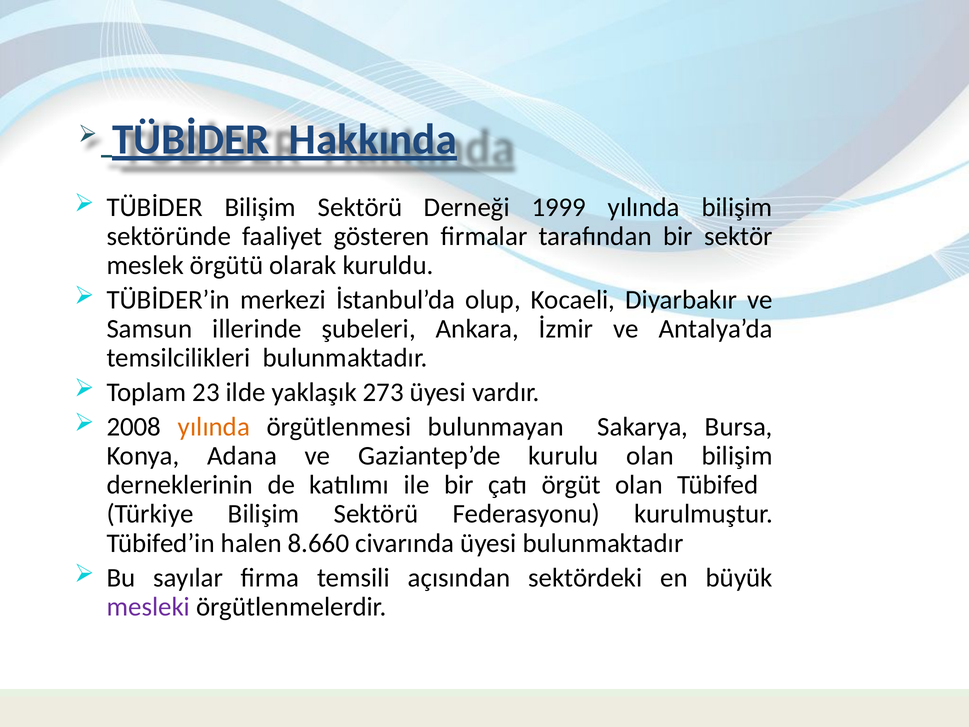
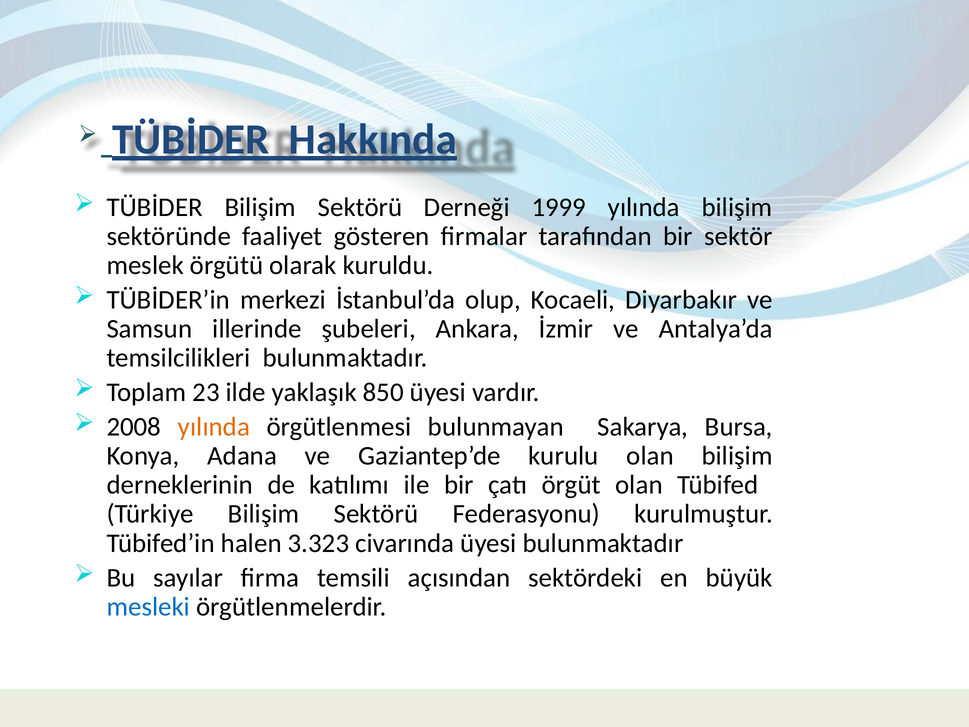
273: 273 -> 850
8.660: 8.660 -> 3.323
mesleki colour: purple -> blue
